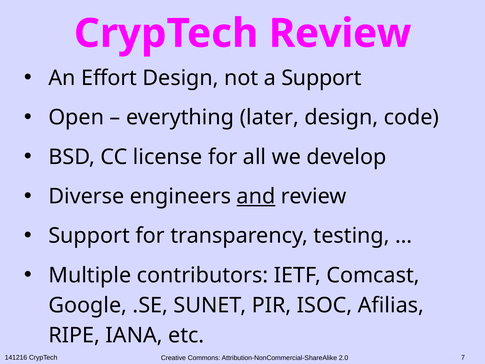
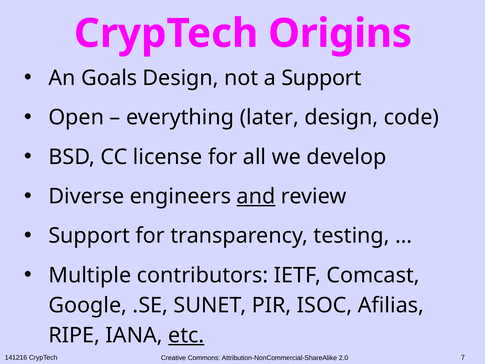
CrypTech Review: Review -> Origins
Effort: Effort -> Goals
etc underline: none -> present
